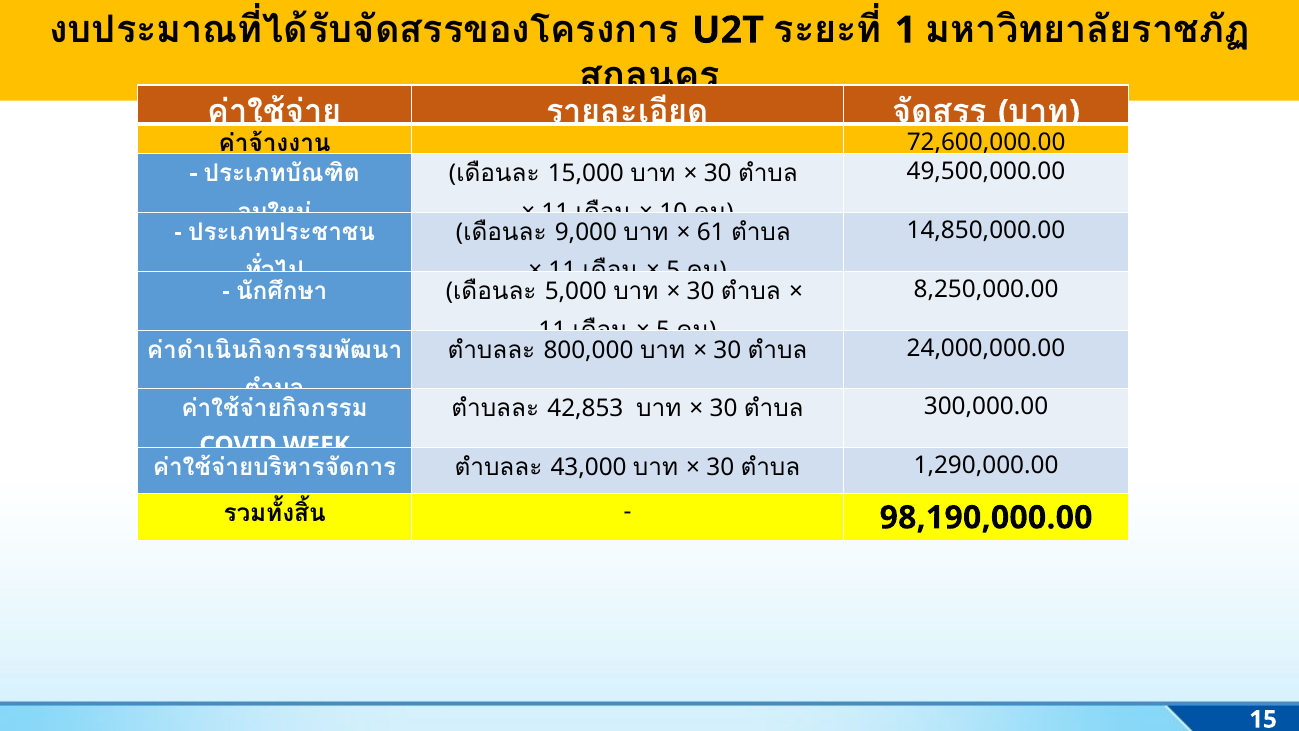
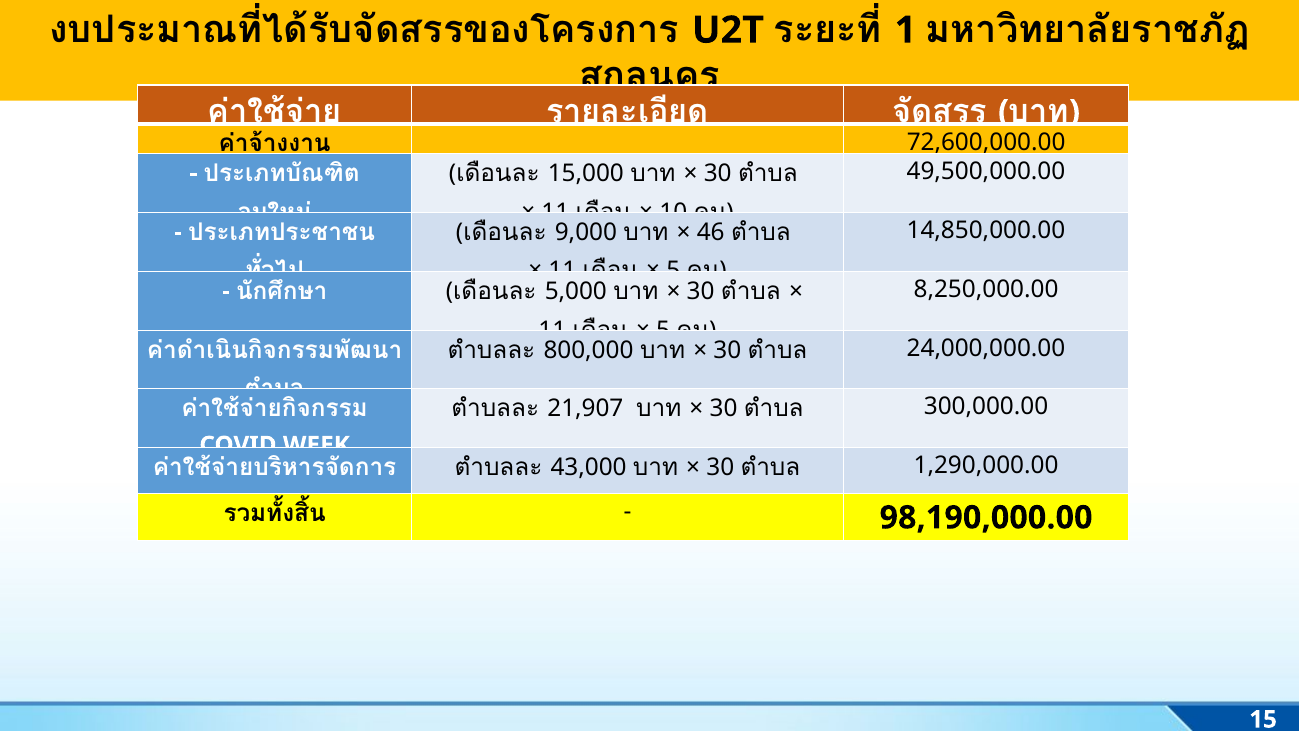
61: 61 -> 46
42,853: 42,853 -> 21,907
